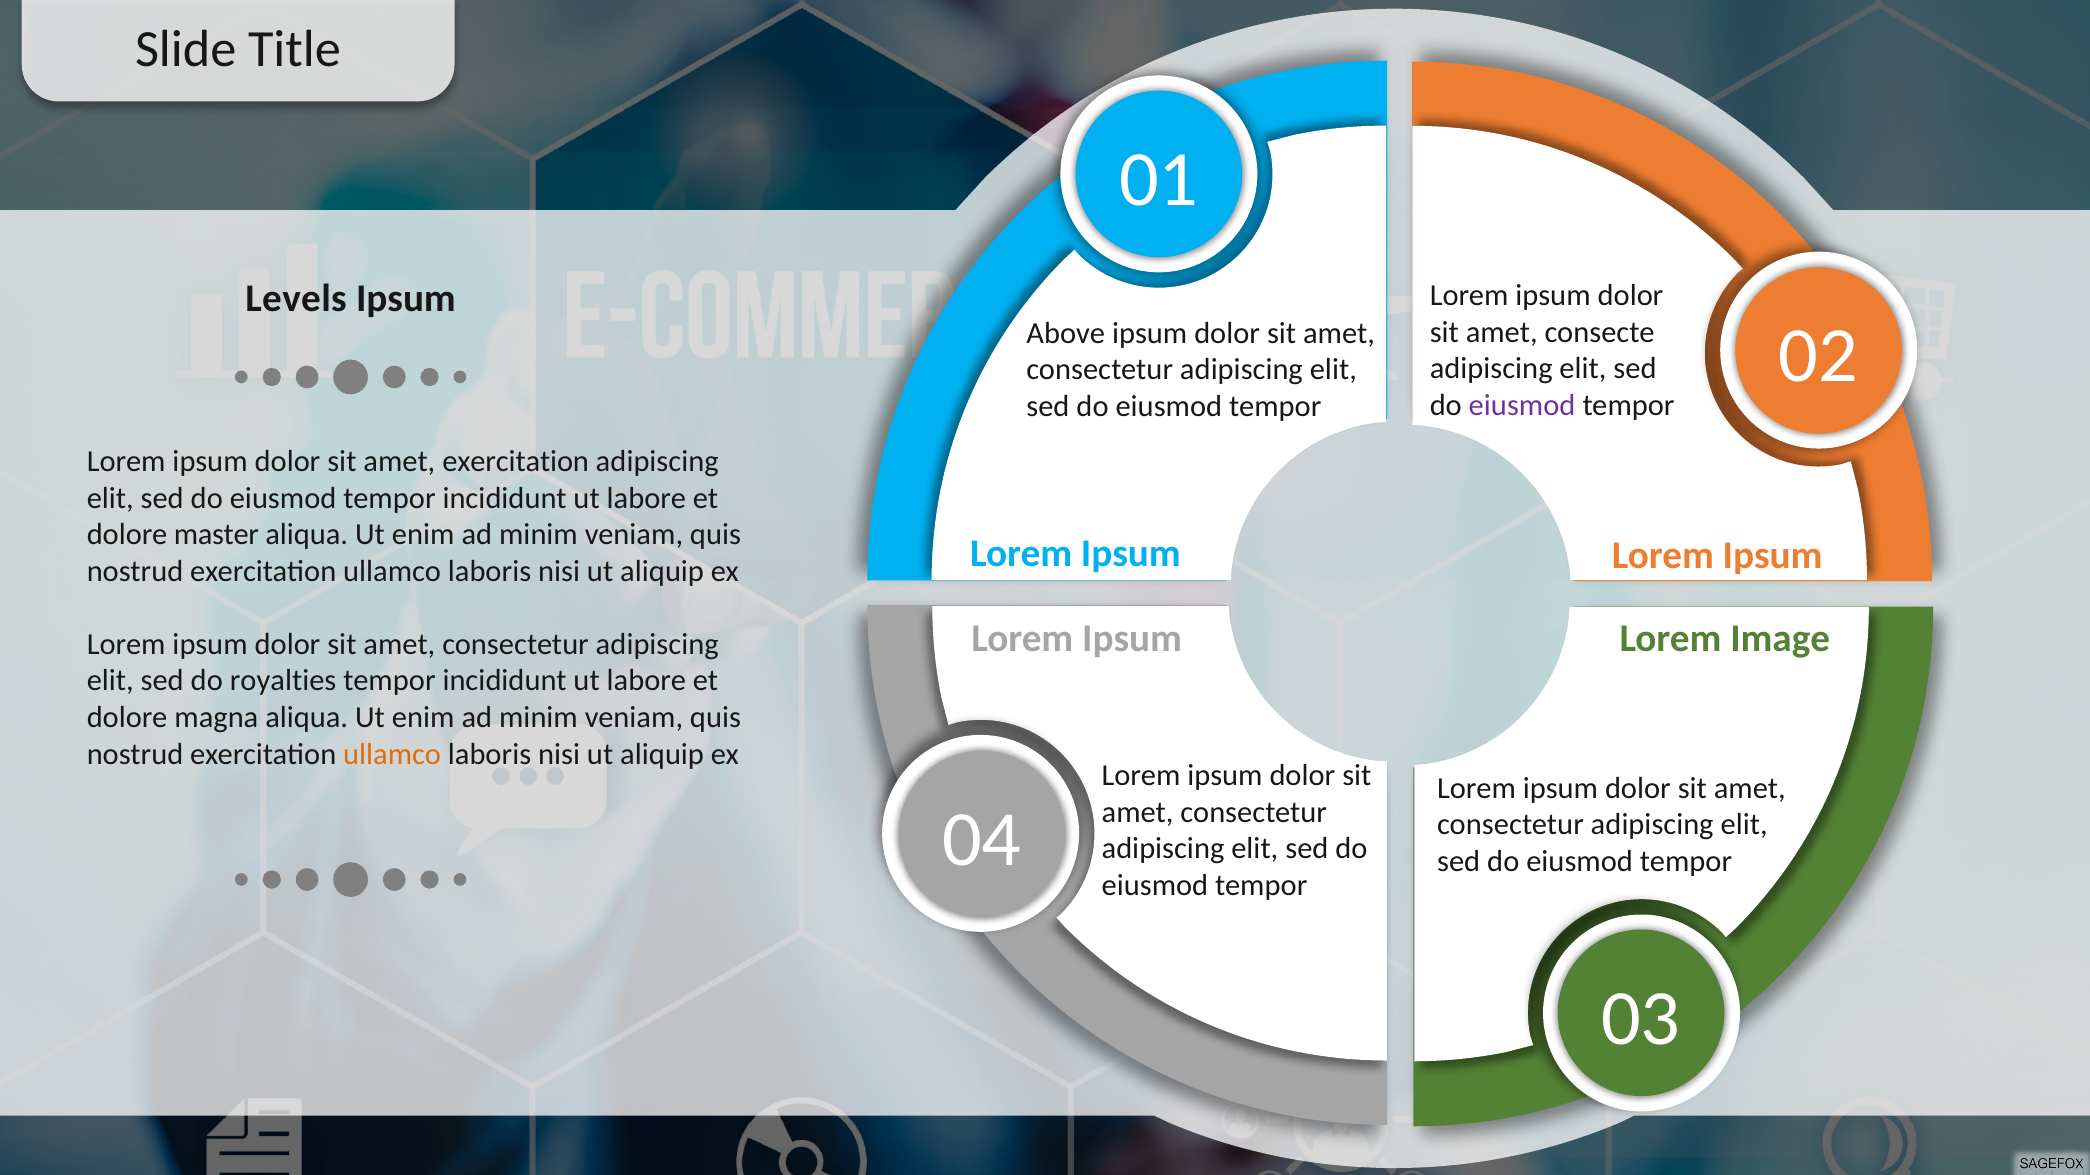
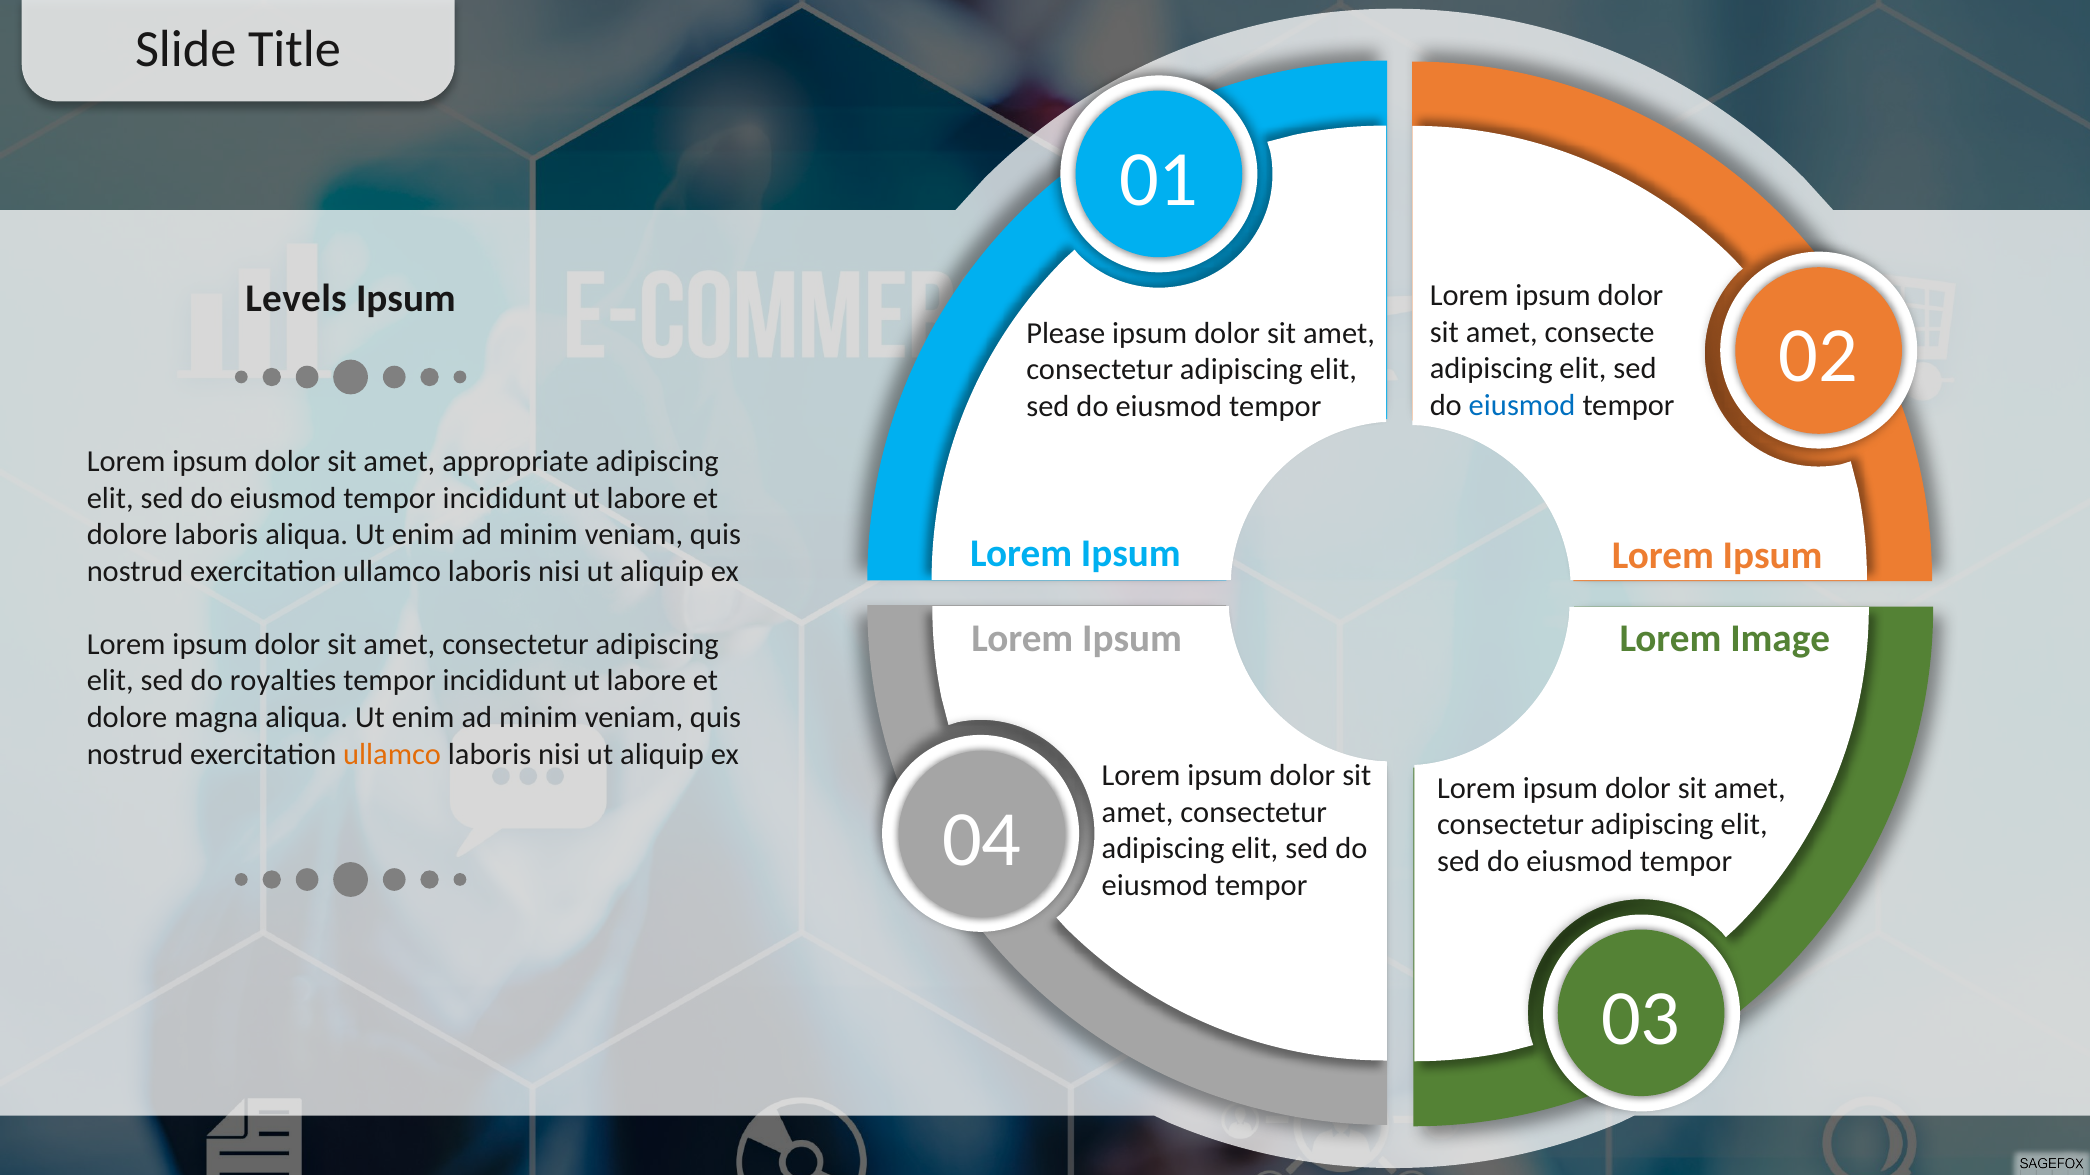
Above: Above -> Please
eiusmod at (1522, 405) colour: purple -> blue
amet exercitation: exercitation -> appropriate
dolore master: master -> laboris
